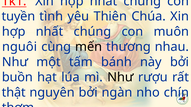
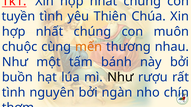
nguôi: nguôi -> chuộc
mến colour: black -> orange
thật at (14, 93): thật -> tình
